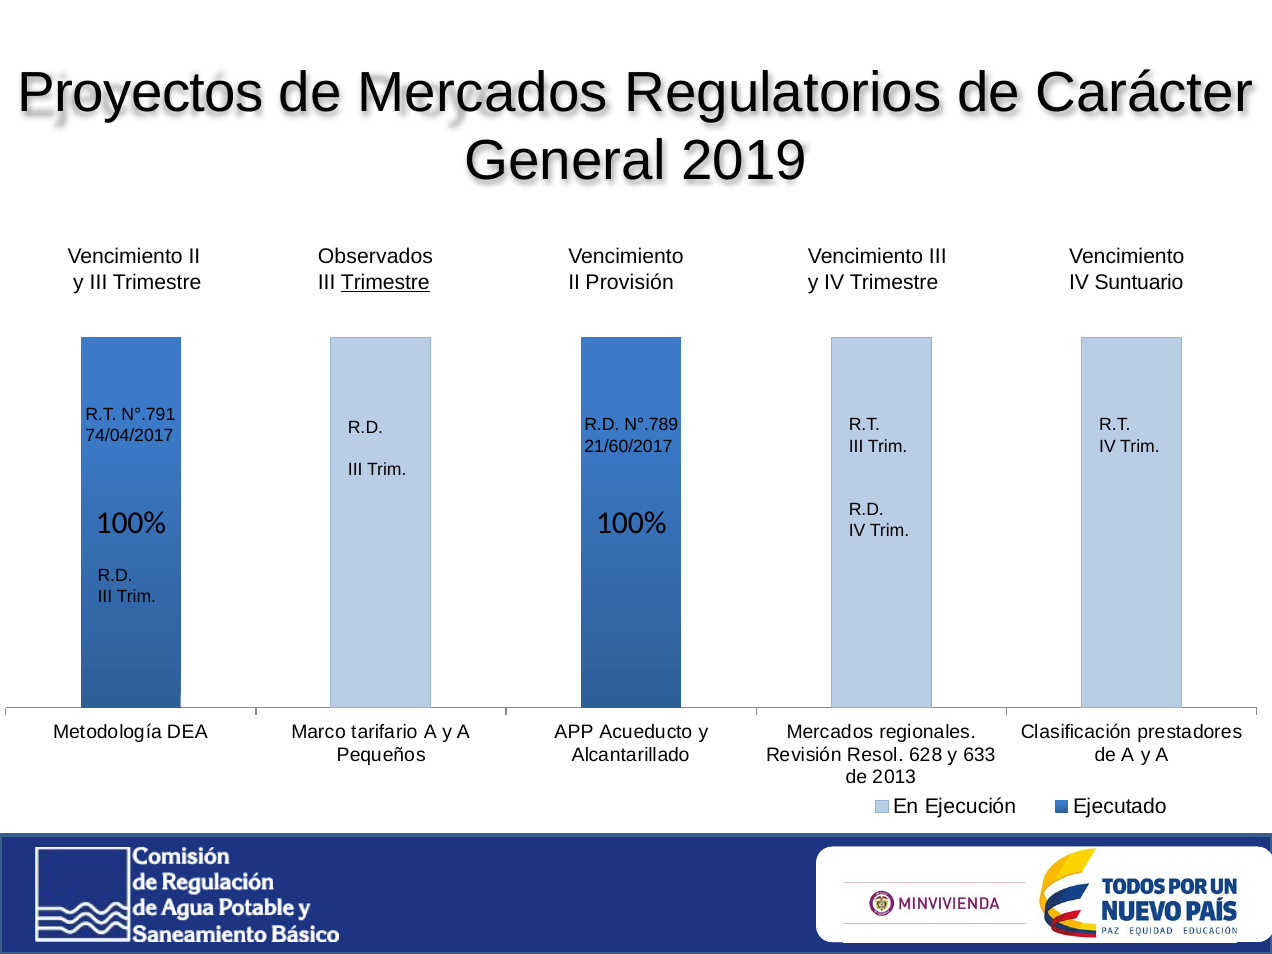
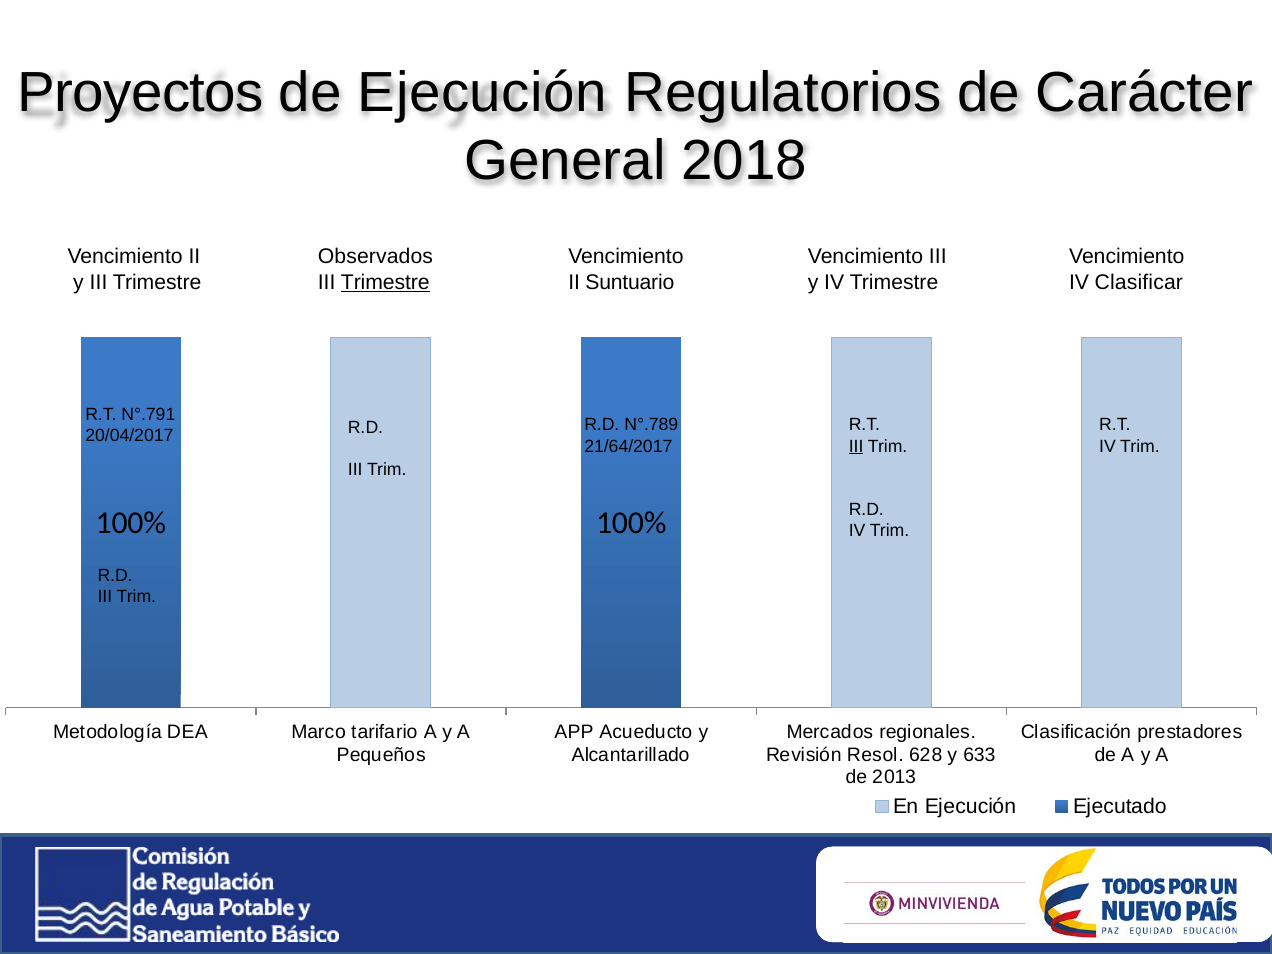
de Mercados: Mercados -> Ejecución
2019: 2019 -> 2018
Provisión: Provisión -> Suntuario
Suntuario: Suntuario -> Clasificar
74/04/2017: 74/04/2017 -> 20/04/2017
21/60/2017: 21/60/2017 -> 21/64/2017
III at (856, 446) underline: none -> present
